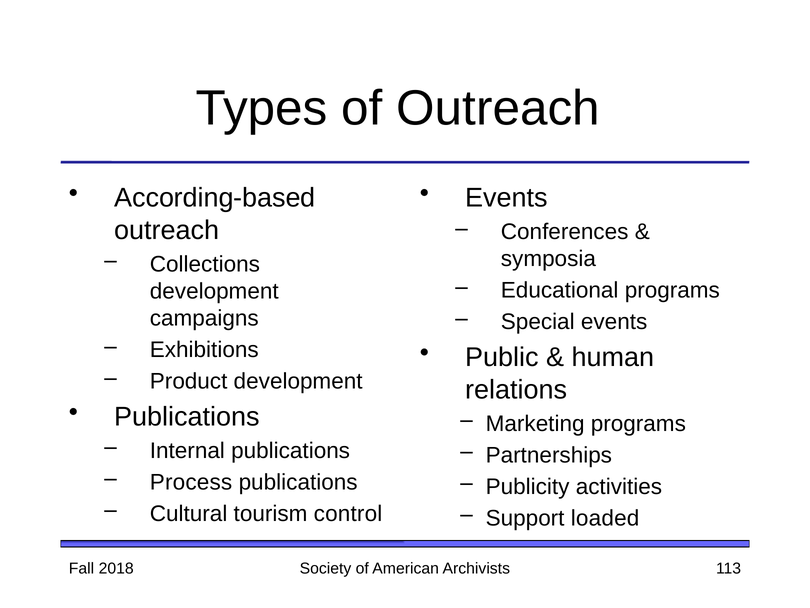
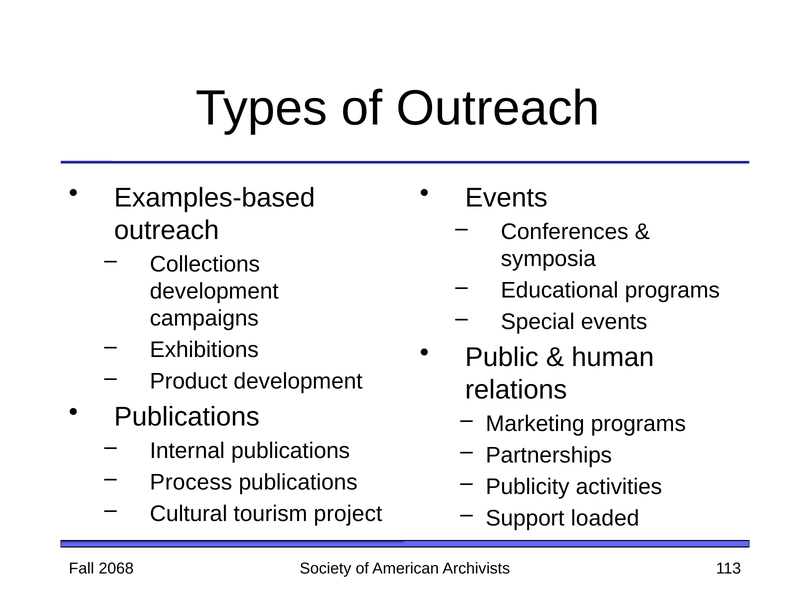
According-based: According-based -> Examples-based
control: control -> project
2018: 2018 -> 2068
